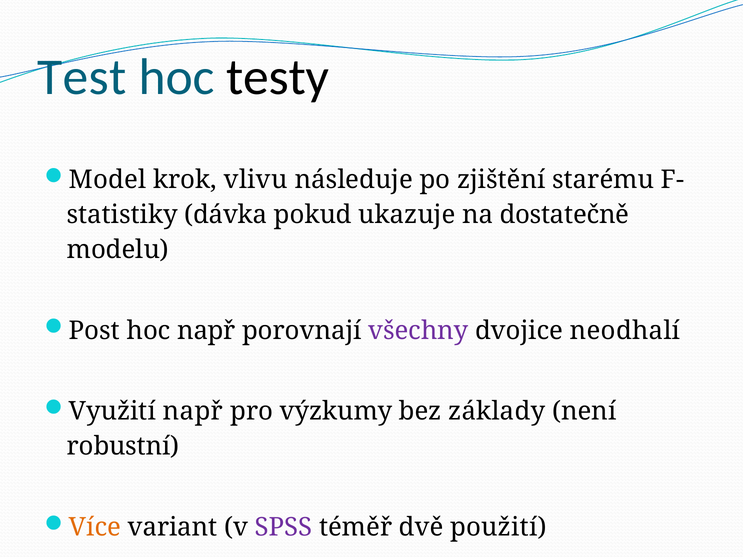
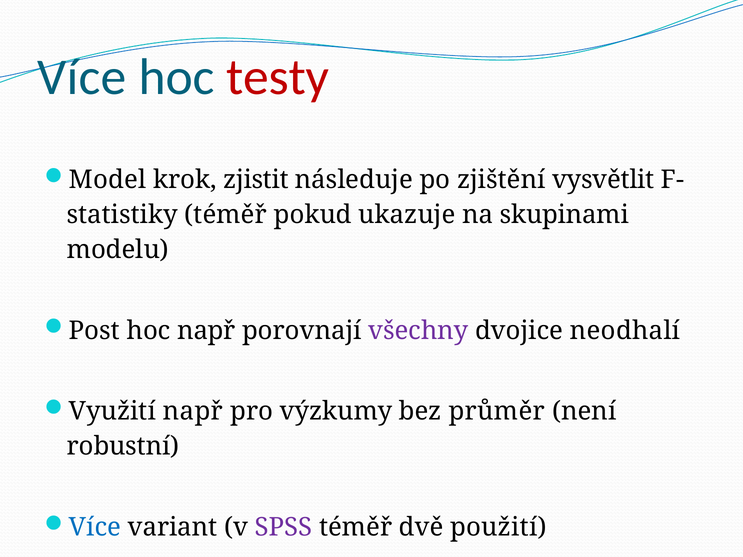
Test at (82, 77): Test -> Více
testy colour: black -> red
vlivu: vlivu -> zjistit
starému: starému -> vysvětlit
dávka at (226, 215): dávka -> téměř
dostatečně: dostatečně -> skupinami
základy: základy -> průměr
Více at (95, 527) colour: orange -> blue
